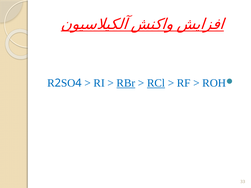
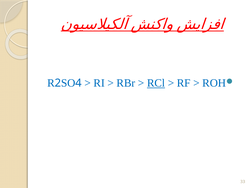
RBr underline: present -> none
